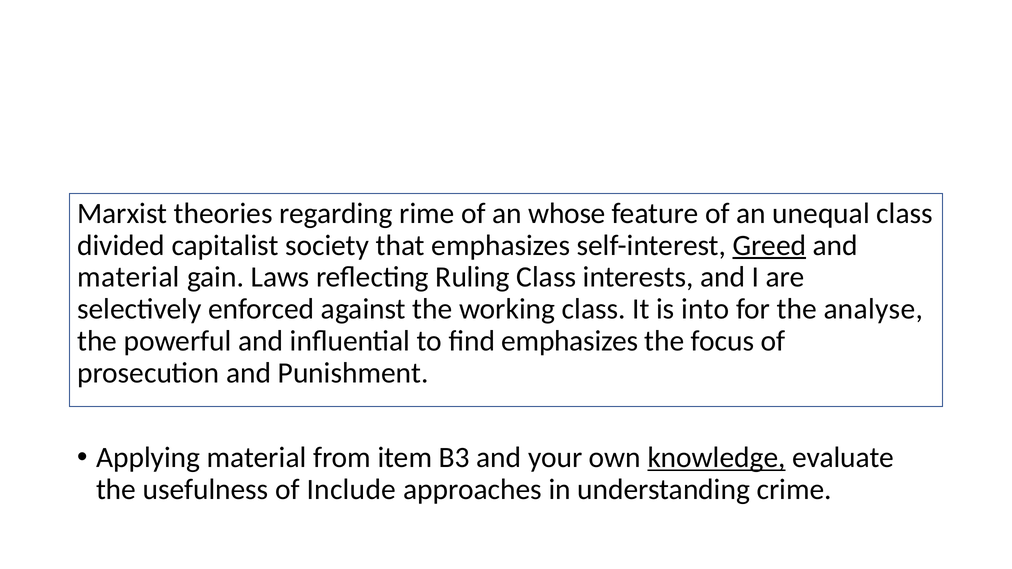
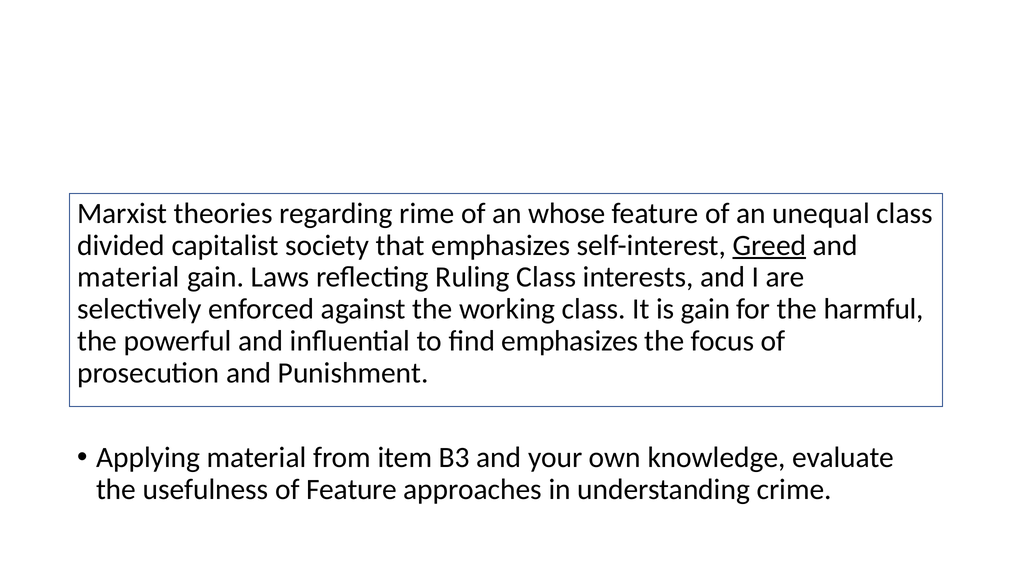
is into: into -> gain
analyse: analyse -> harmful
knowledge underline: present -> none
of Include: Include -> Feature
